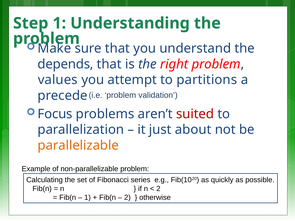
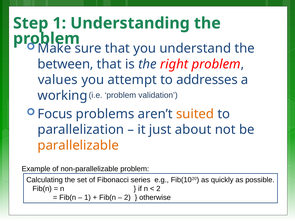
depends: depends -> between
partitions: partitions -> addresses
precede: precede -> working
suited colour: red -> orange
